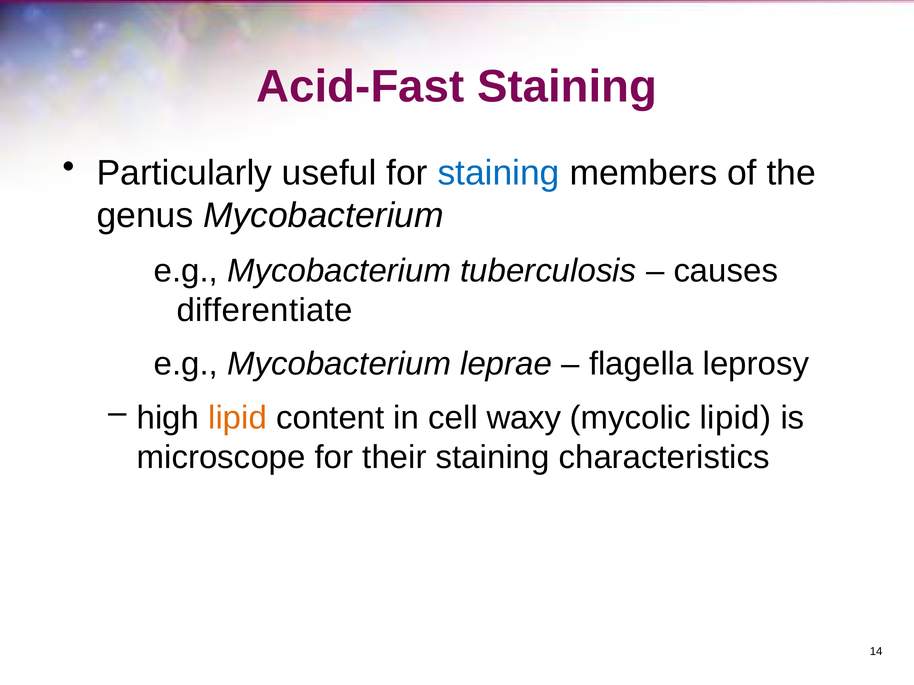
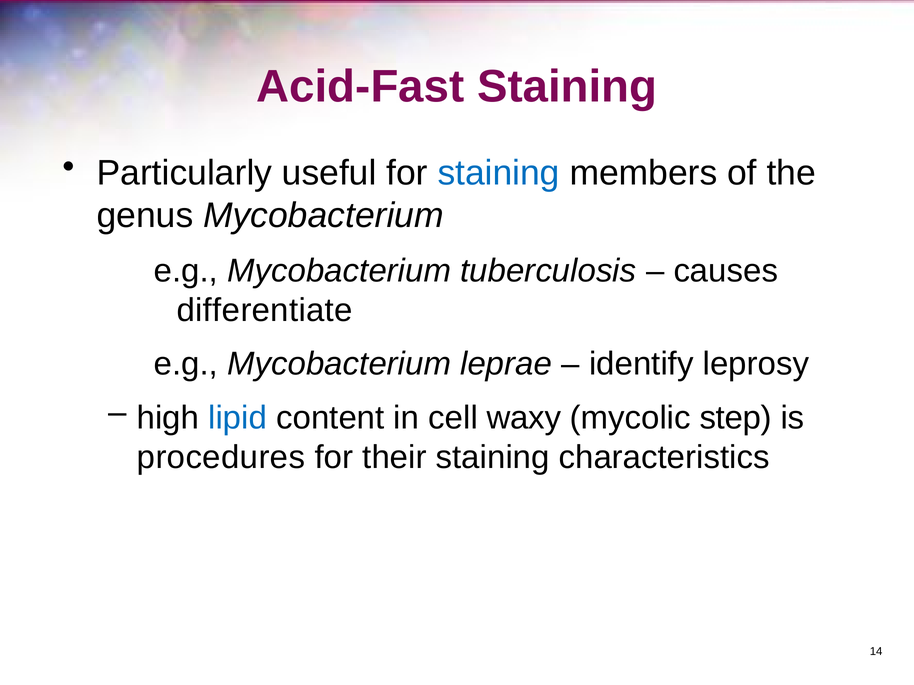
flagella: flagella -> identify
lipid at (238, 418) colour: orange -> blue
mycolic lipid: lipid -> step
microscope: microscope -> procedures
